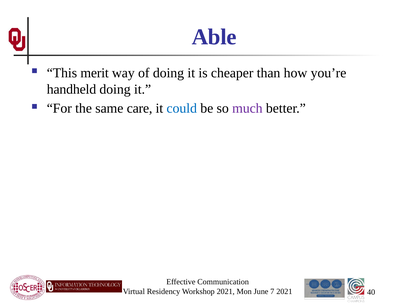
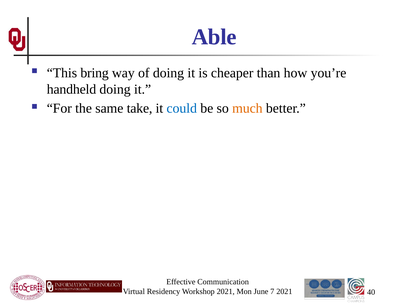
merit: merit -> bring
care: care -> take
much colour: purple -> orange
